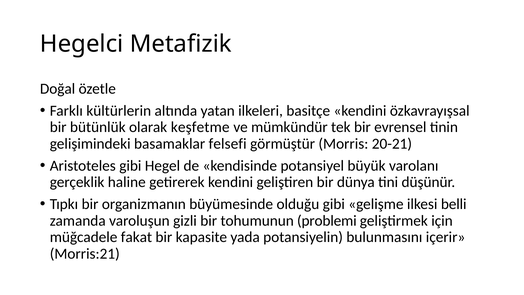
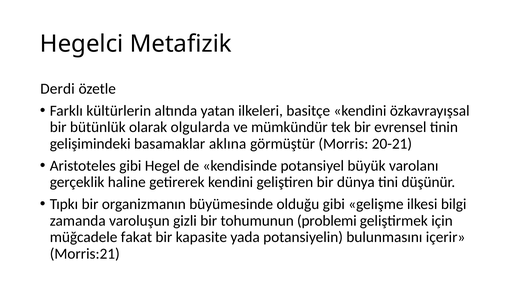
Doğal: Doğal -> Derdi
keşfetme: keşfetme -> olgularda
felsefi: felsefi -> aklına
belli: belli -> bilgi
